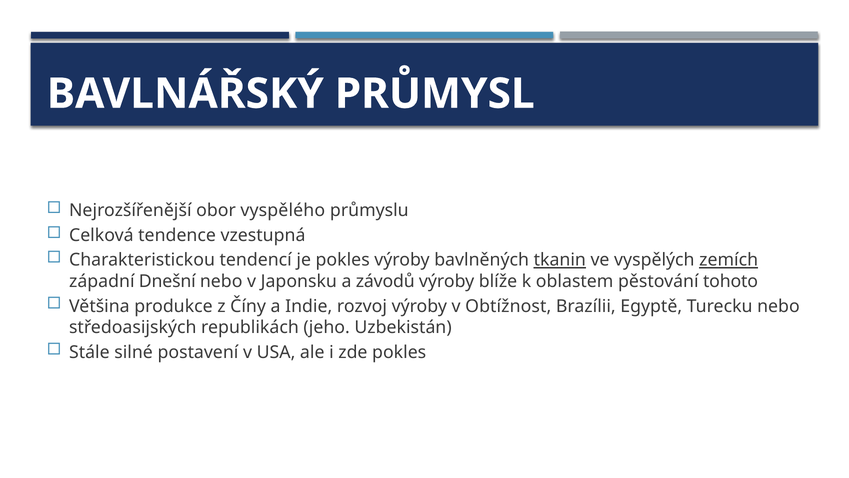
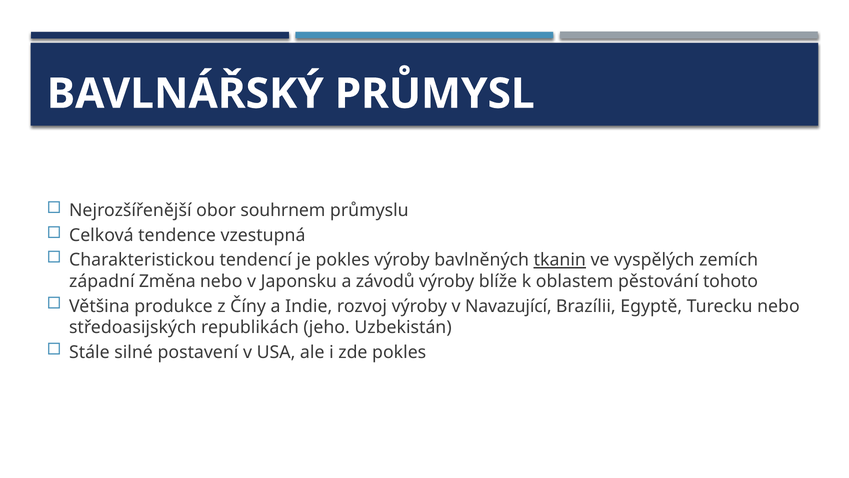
vyspělého: vyspělého -> souhrnem
zemích underline: present -> none
Dnešní: Dnešní -> Změna
Obtížnost: Obtížnost -> Navazující
